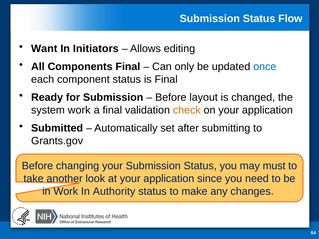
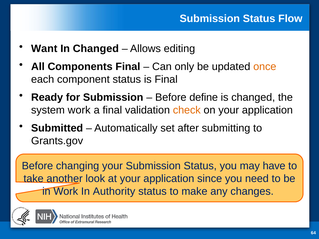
In Initiators: Initiators -> Changed
once colour: blue -> orange
layout: layout -> define
must: must -> have
